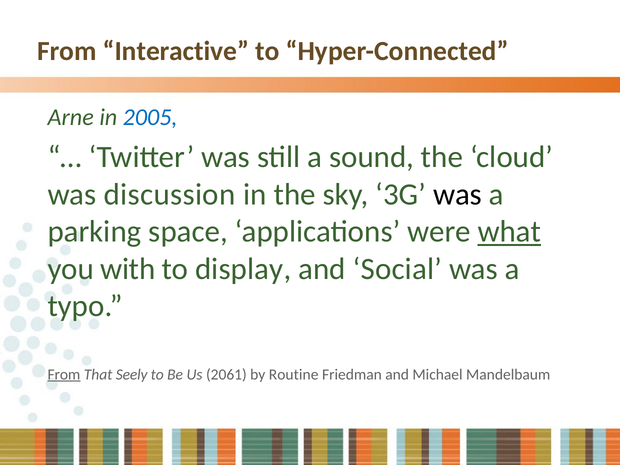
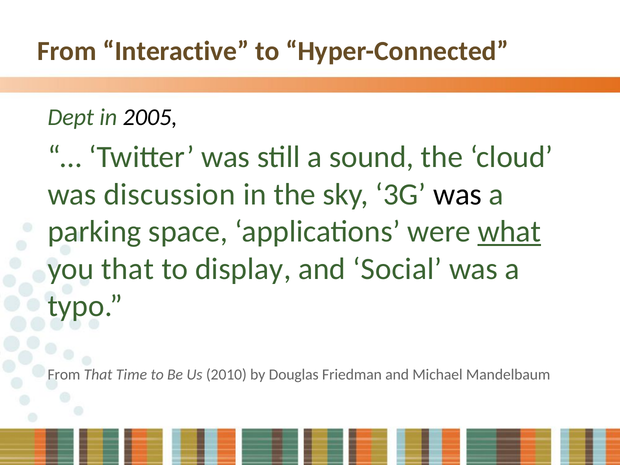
Arne: Arne -> Dept
2005 colour: blue -> black
you with: with -> that
From at (64, 375) underline: present -> none
Seely: Seely -> Time
2061: 2061 -> 2010
Routine: Routine -> Douglas
